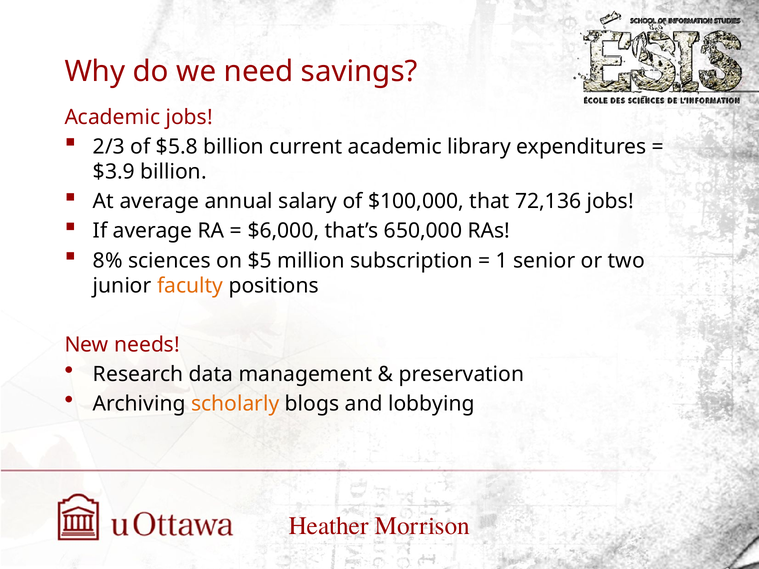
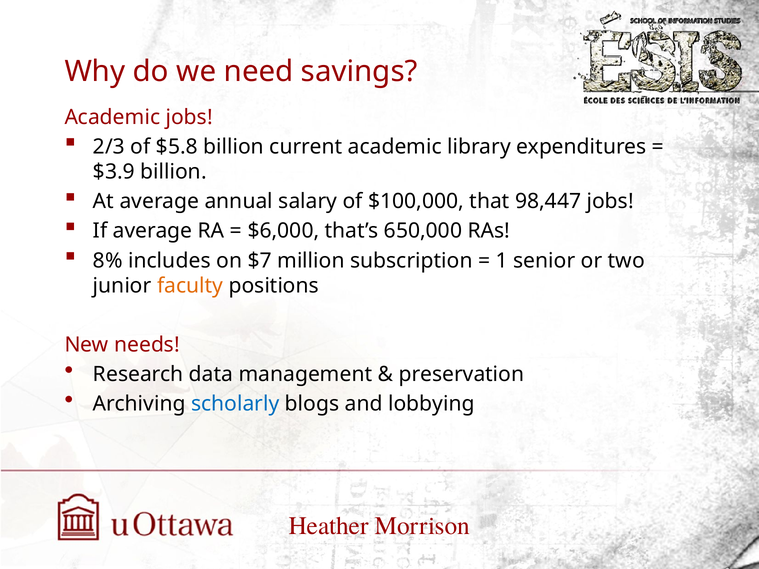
72,136: 72,136 -> 98,447
sciences: sciences -> includes
$5: $5 -> $7
scholarly colour: orange -> blue
